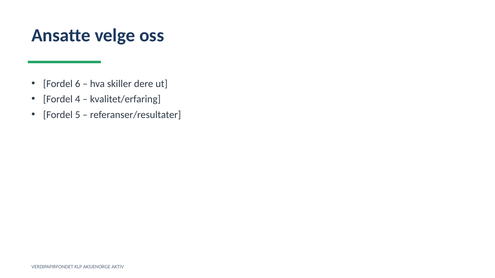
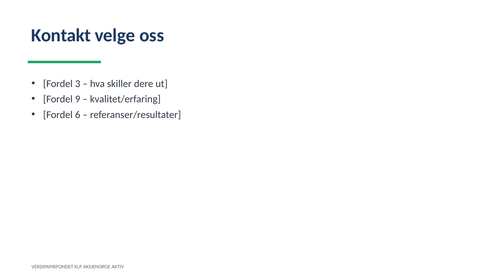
Ansatte: Ansatte -> Kontakt
6: 6 -> 3
4: 4 -> 9
5: 5 -> 6
